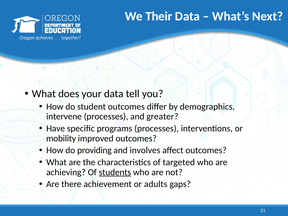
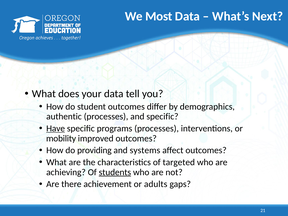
Their: Their -> Most
intervene: intervene -> authentic
and greater: greater -> specific
Have underline: none -> present
involves: involves -> systems
